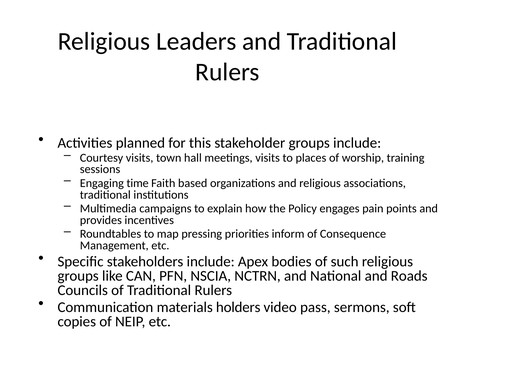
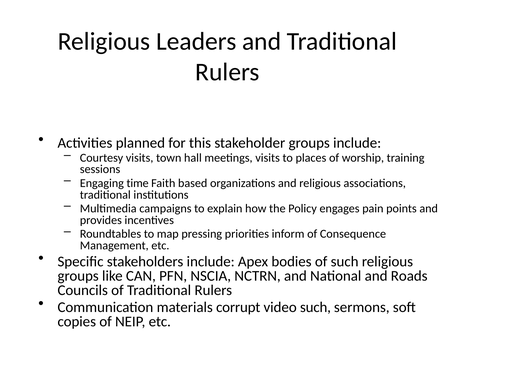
holders: holders -> corrupt
video pass: pass -> such
